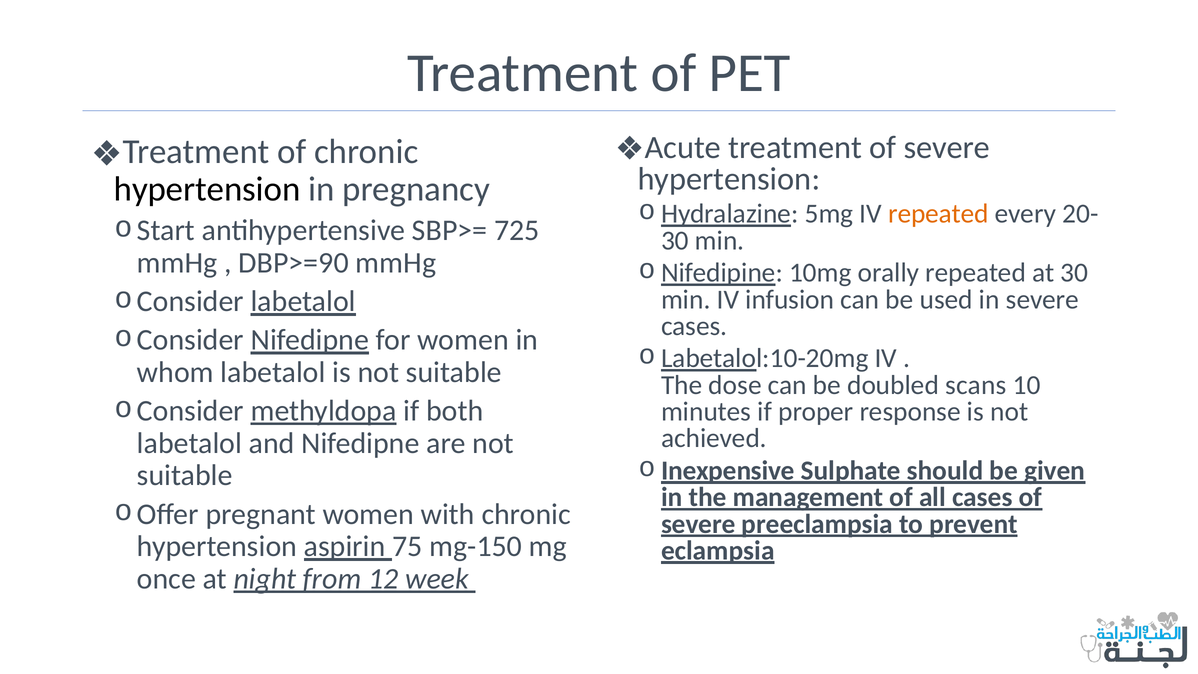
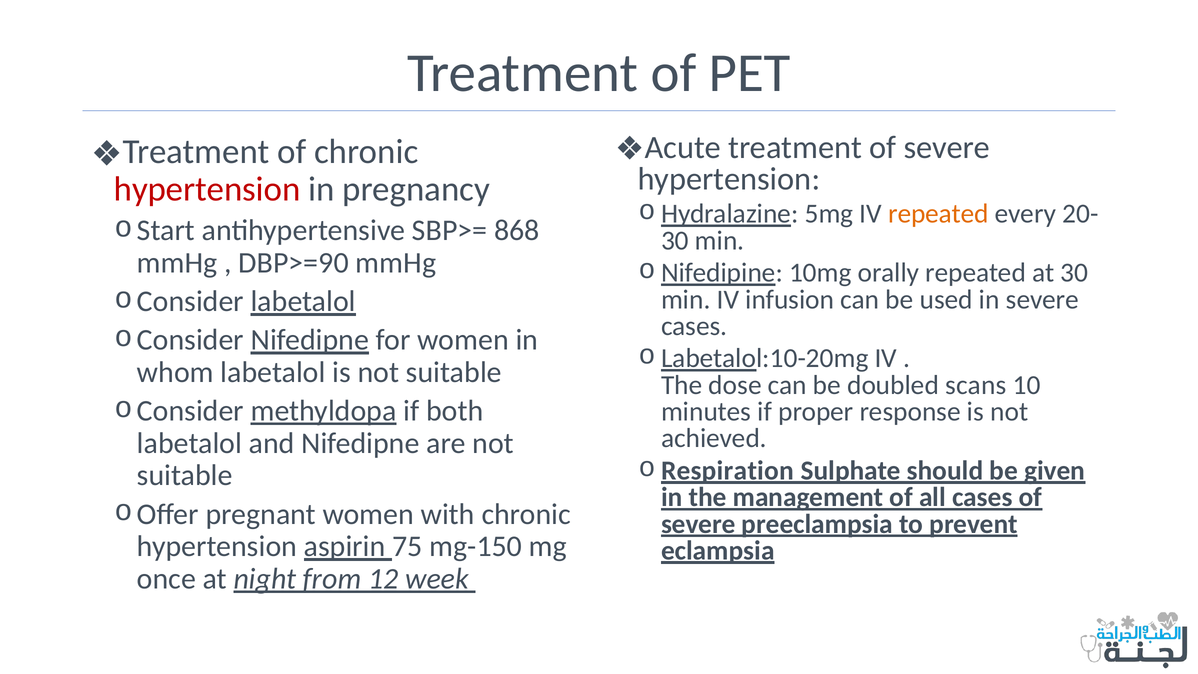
hypertension at (207, 189) colour: black -> red
725: 725 -> 868
Inexpensive: Inexpensive -> Respiration
